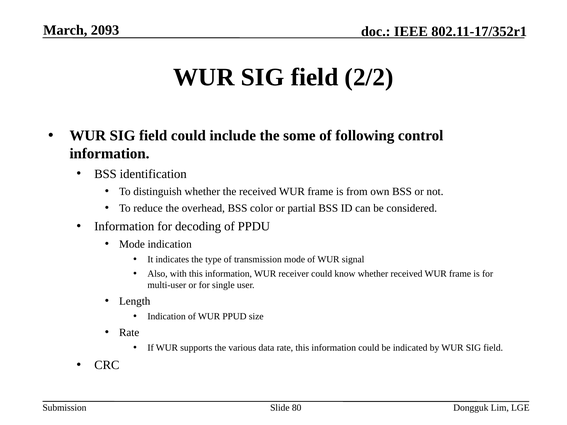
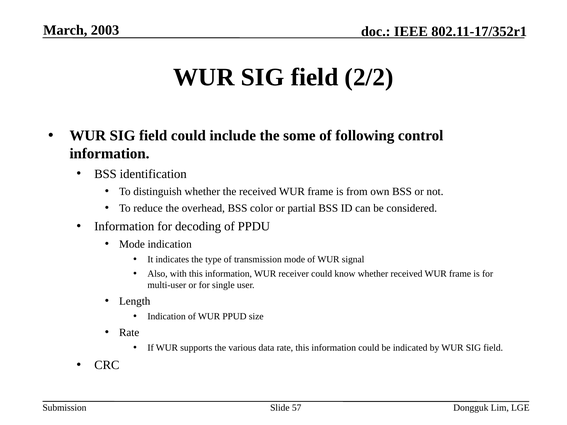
2093: 2093 -> 2003
80: 80 -> 57
